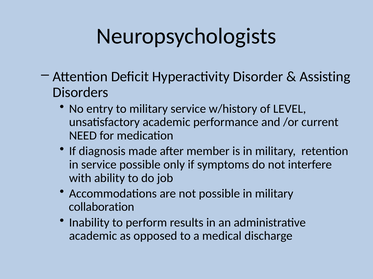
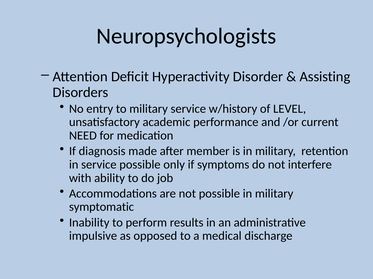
collaboration: collaboration -> symptomatic
academic at (93, 237): academic -> impulsive
